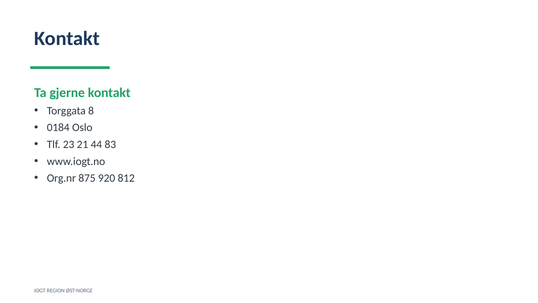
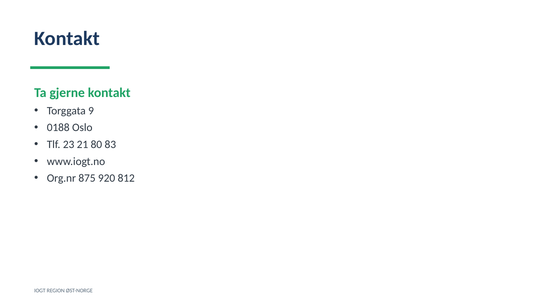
8: 8 -> 9
0184: 0184 -> 0188
44: 44 -> 80
